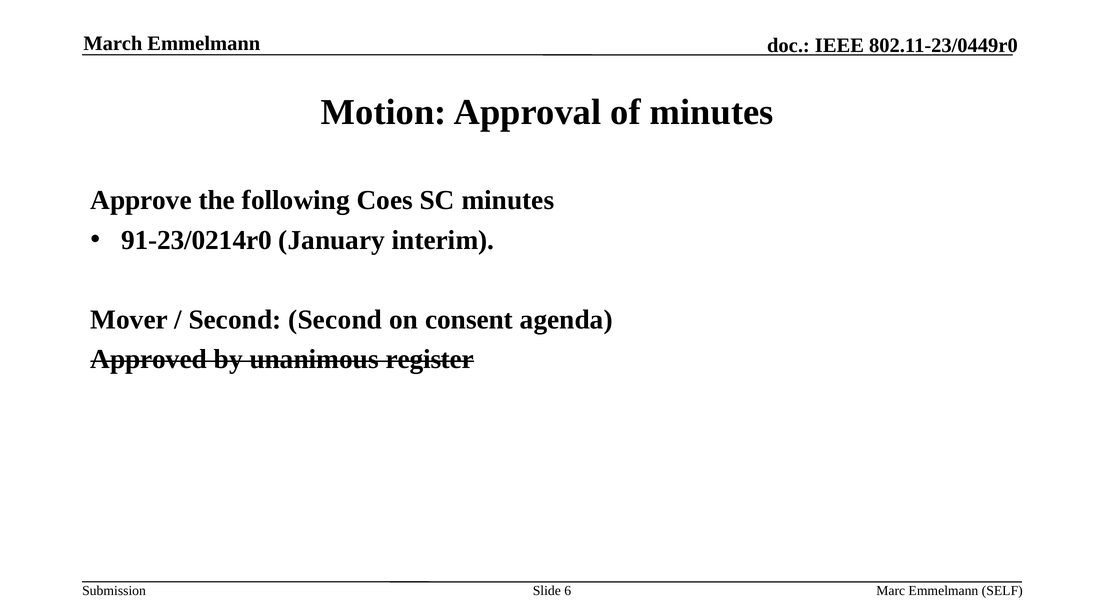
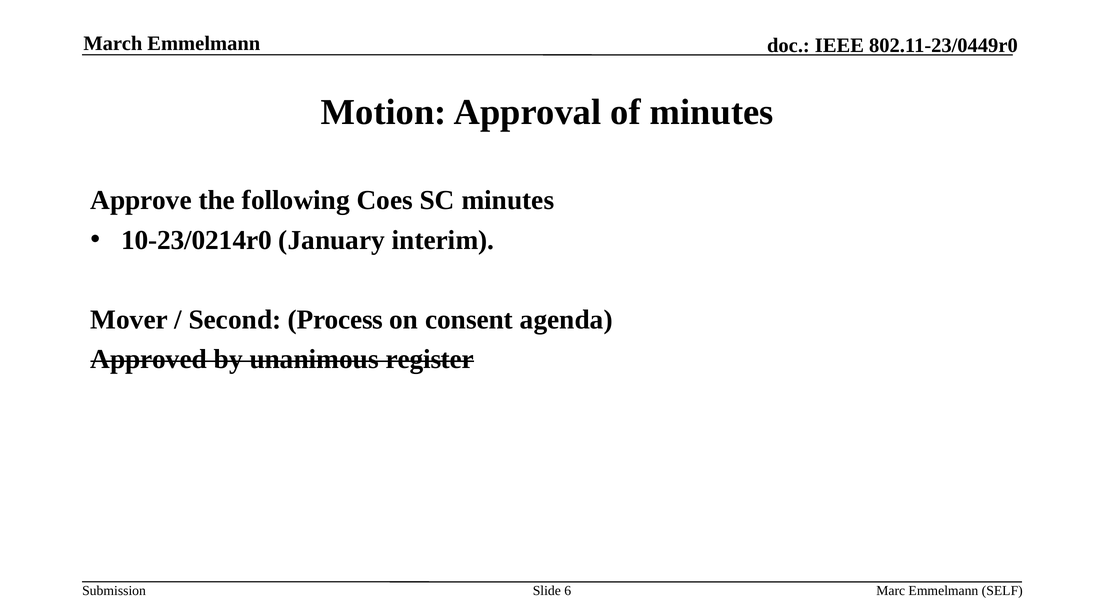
91-23/0214r0: 91-23/0214r0 -> 10-23/0214r0
Second Second: Second -> Process
